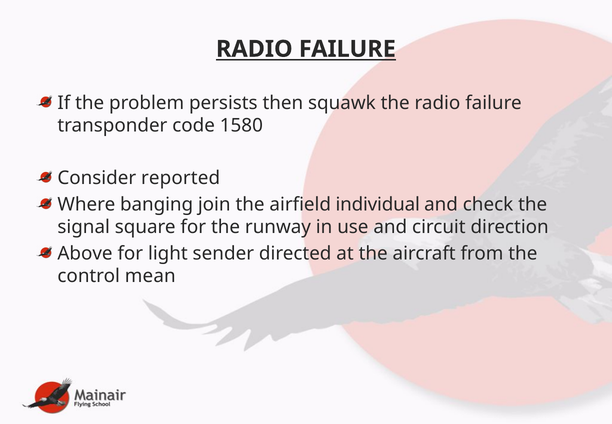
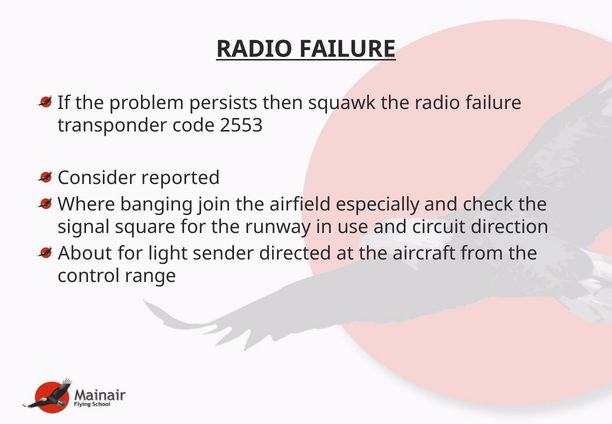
1580: 1580 -> 2553
individual: individual -> especially
Above: Above -> About
mean: mean -> range
